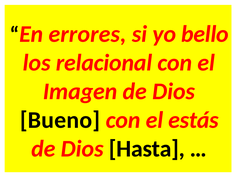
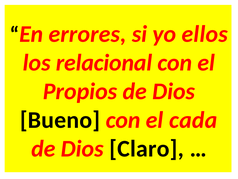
bello: bello -> ellos
Imagen: Imagen -> Propios
estás: estás -> cada
Hasta: Hasta -> Claro
